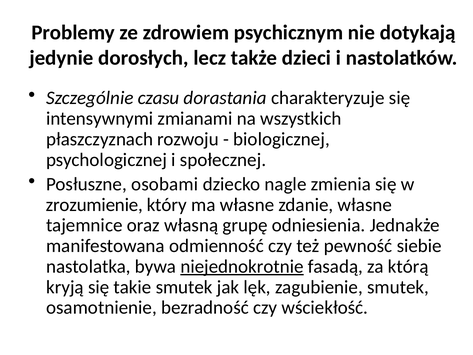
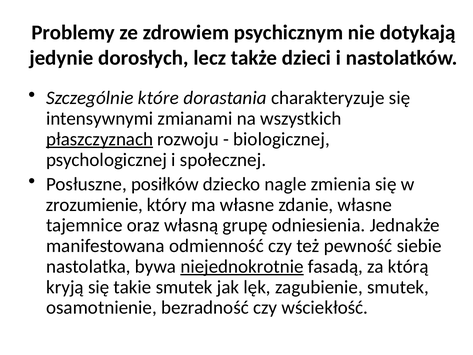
czasu: czasu -> które
płaszczyznach underline: none -> present
osobami: osobami -> posiłków
